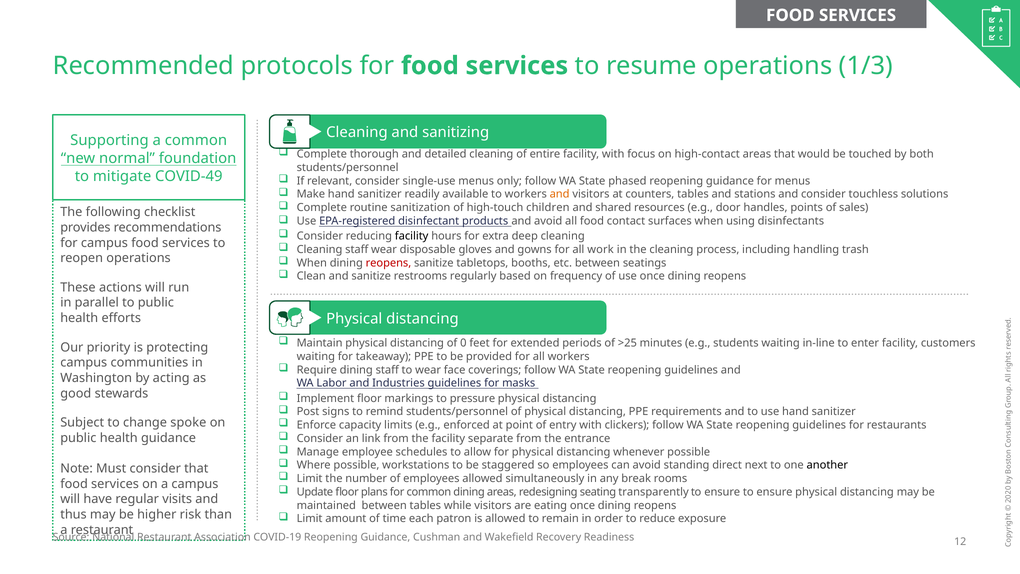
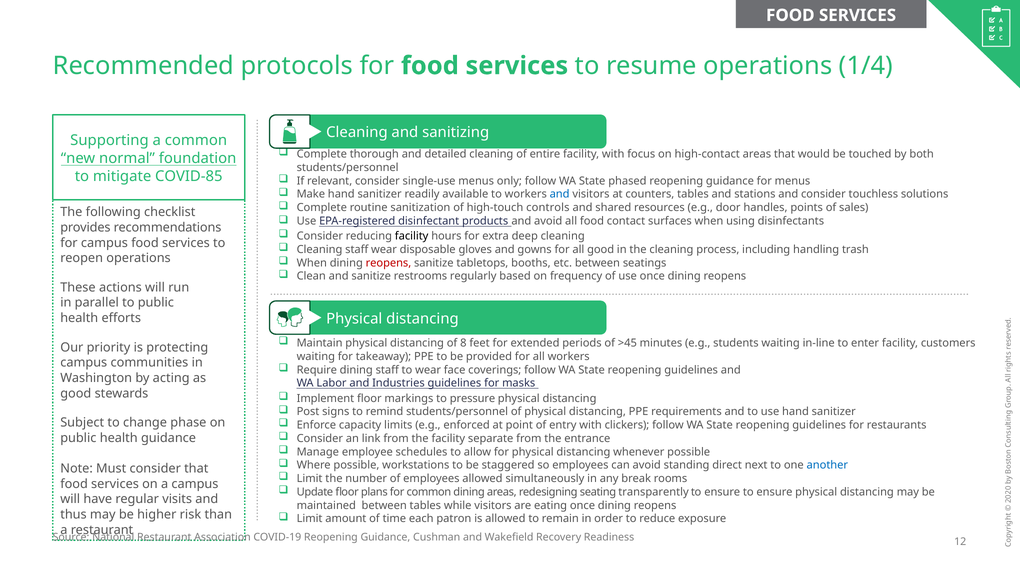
1/3: 1/3 -> 1/4
COVID-49: COVID-49 -> COVID-85
and at (560, 194) colour: orange -> blue
children: children -> controls
all work: work -> good
of 0: 0 -> 8
>25: >25 -> >45
spoke: spoke -> phase
another colour: black -> blue
